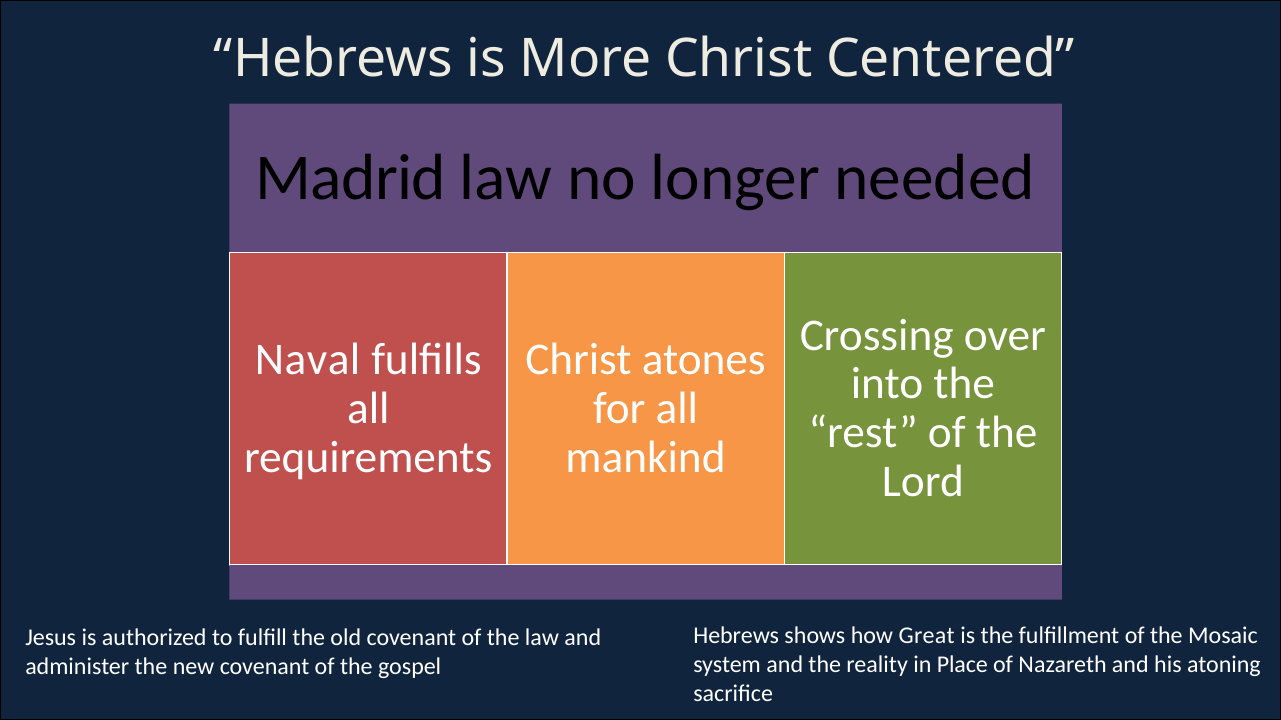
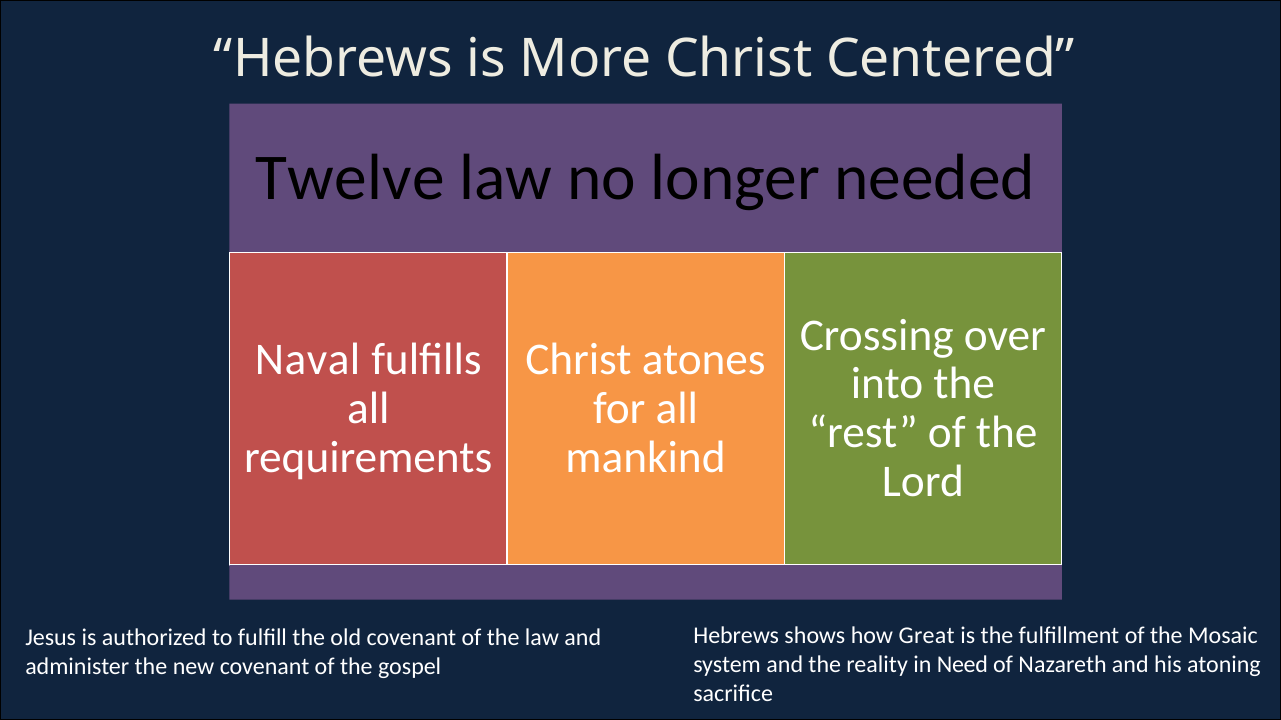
Madrid: Madrid -> Twelve
Place: Place -> Need
